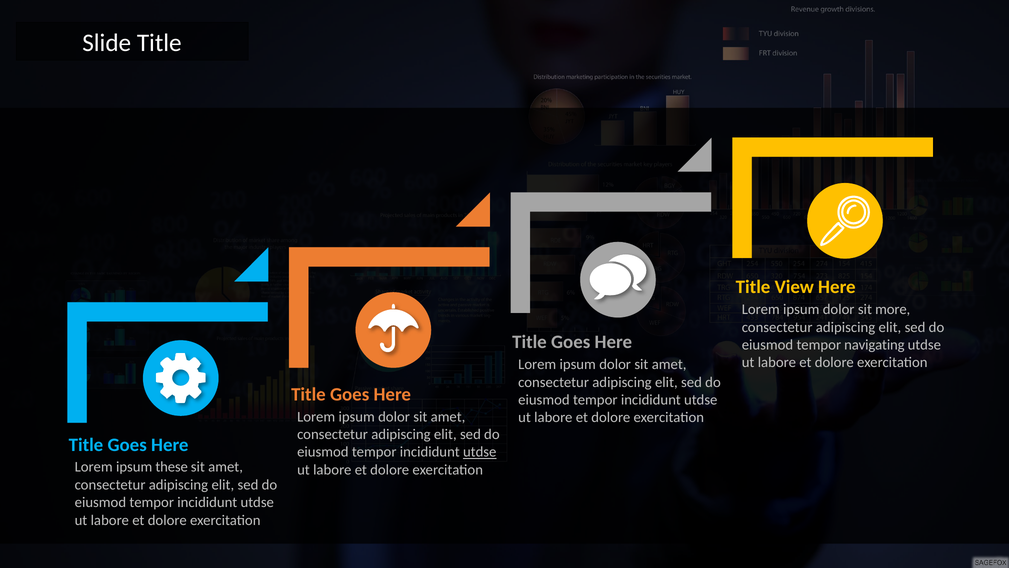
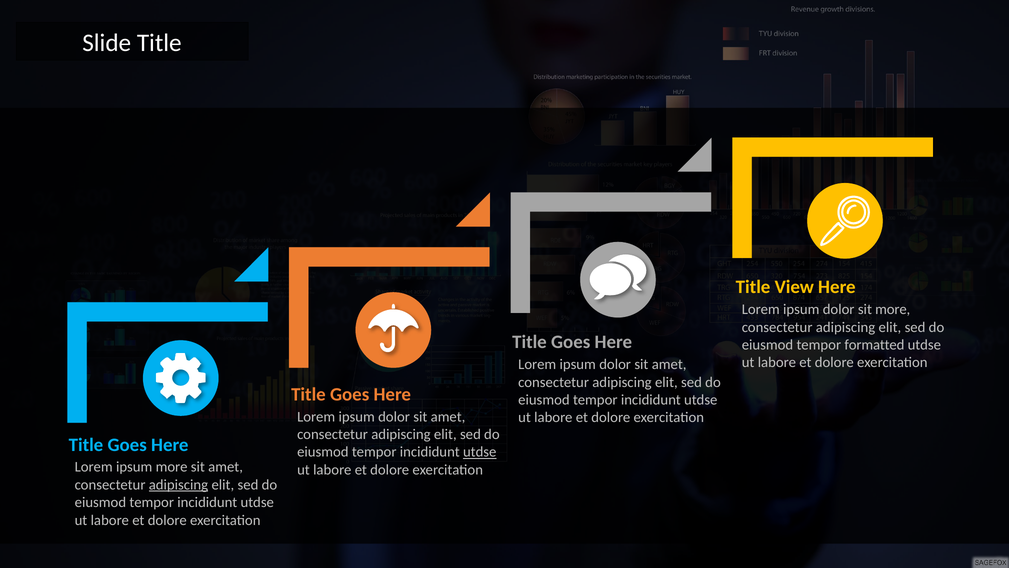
navigating: navigating -> formatted
ipsum these: these -> more
adipiscing at (178, 484) underline: none -> present
